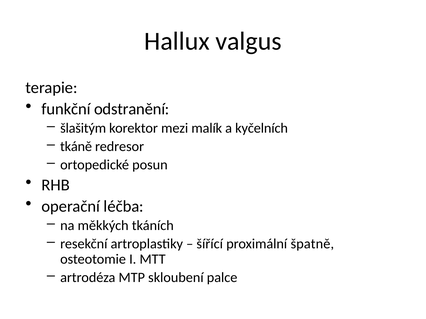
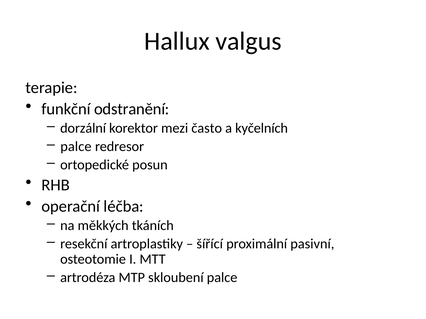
šlašitým: šlašitým -> dorzální
malík: malík -> často
tkáně at (76, 147): tkáně -> palce
špatně: špatně -> pasivní
